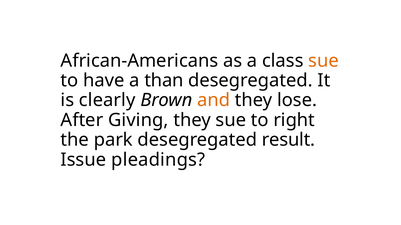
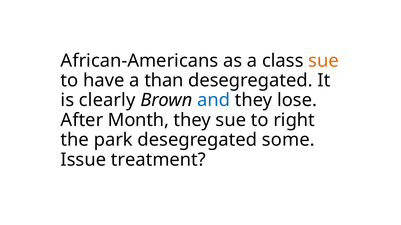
and colour: orange -> blue
Giving: Giving -> Month
result: result -> some
pleadings: pleadings -> treatment
